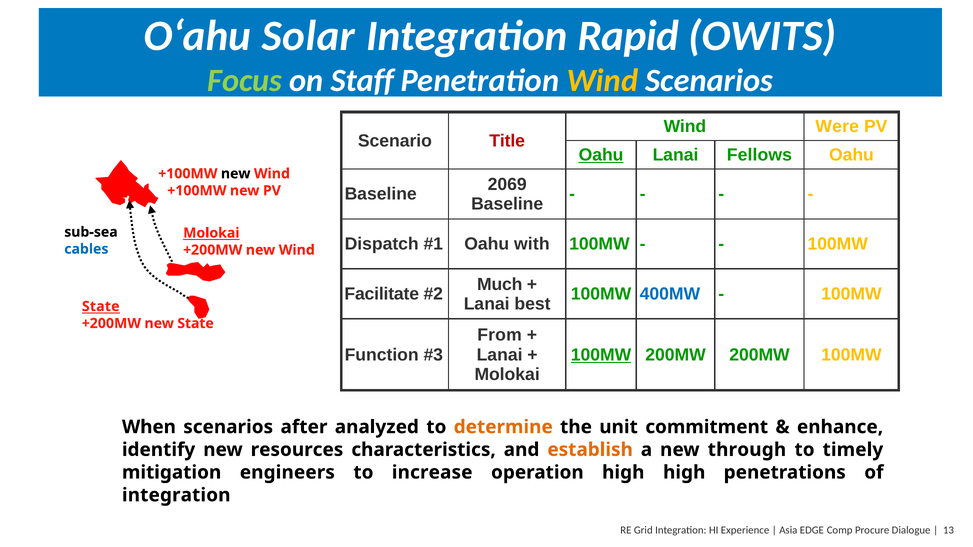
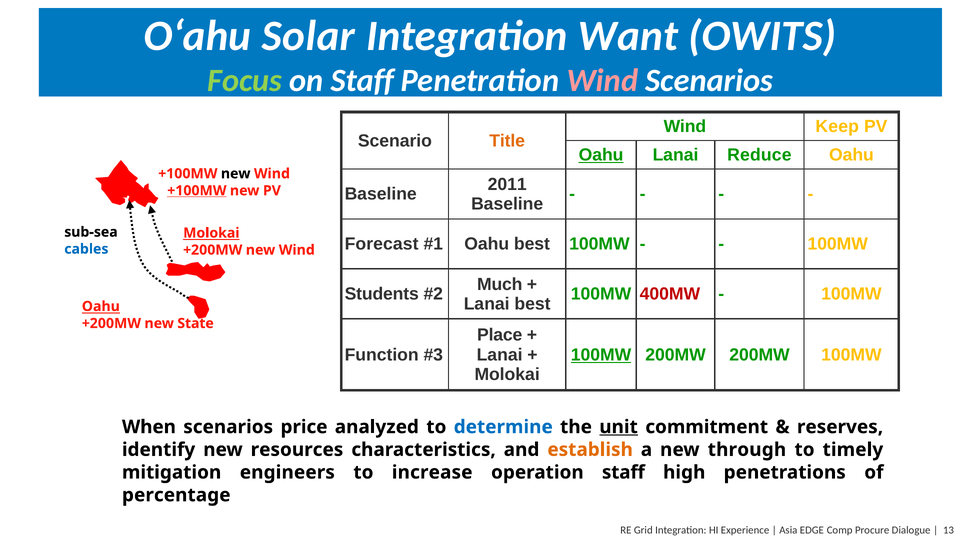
Rapid: Rapid -> Want
Wind at (602, 80) colour: yellow -> pink
Were: Were -> Keep
Title colour: red -> orange
Fellows: Fellows -> Reduce
2069: 2069 -> 2011
+100MW at (197, 191) underline: none -> present
Dispatch: Dispatch -> Forecast
Oahu with: with -> best
Facilitate: Facilitate -> Students
400MW colour: blue -> red
State at (101, 307): State -> Oahu
From: From -> Place
after: after -> price
determine colour: orange -> blue
unit underline: none -> present
enhance: enhance -> reserves
operation high: high -> staff
integration at (176, 495): integration -> percentage
